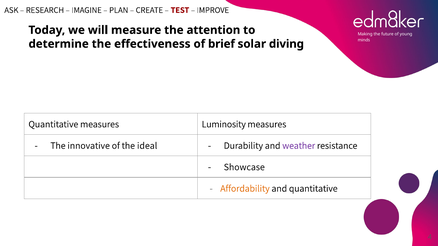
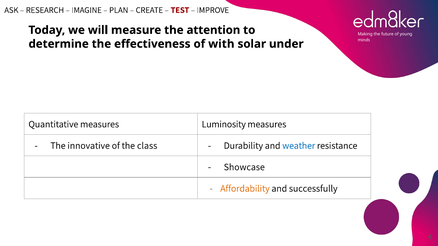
brief: brief -> with
diving: diving -> under
ideal: ideal -> class
weather colour: purple -> blue
and quantitative: quantitative -> successfully
